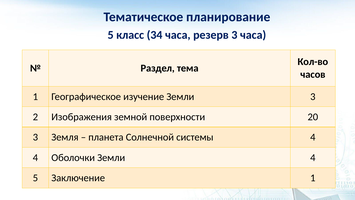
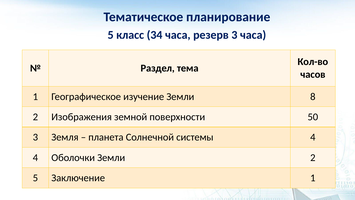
Земли 3: 3 -> 8
20: 20 -> 50
Земли 4: 4 -> 2
